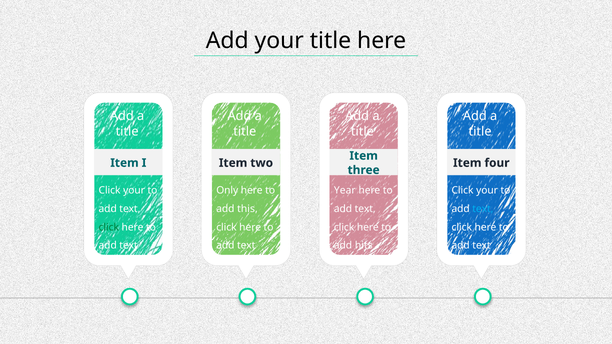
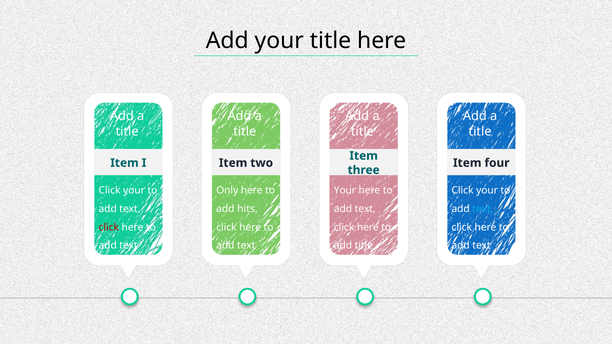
Year at (345, 191): Year -> Your
this: this -> hits
click at (109, 227) colour: green -> red
add hits: hits -> title
